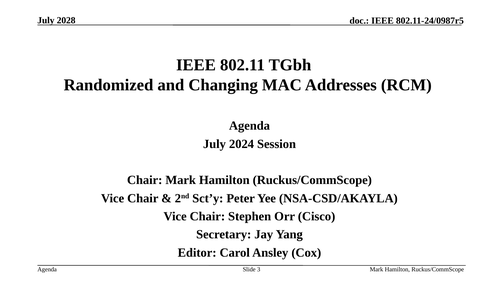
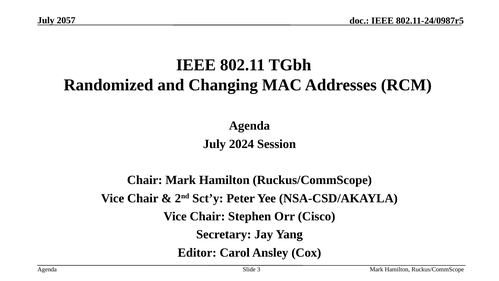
2028: 2028 -> 2057
